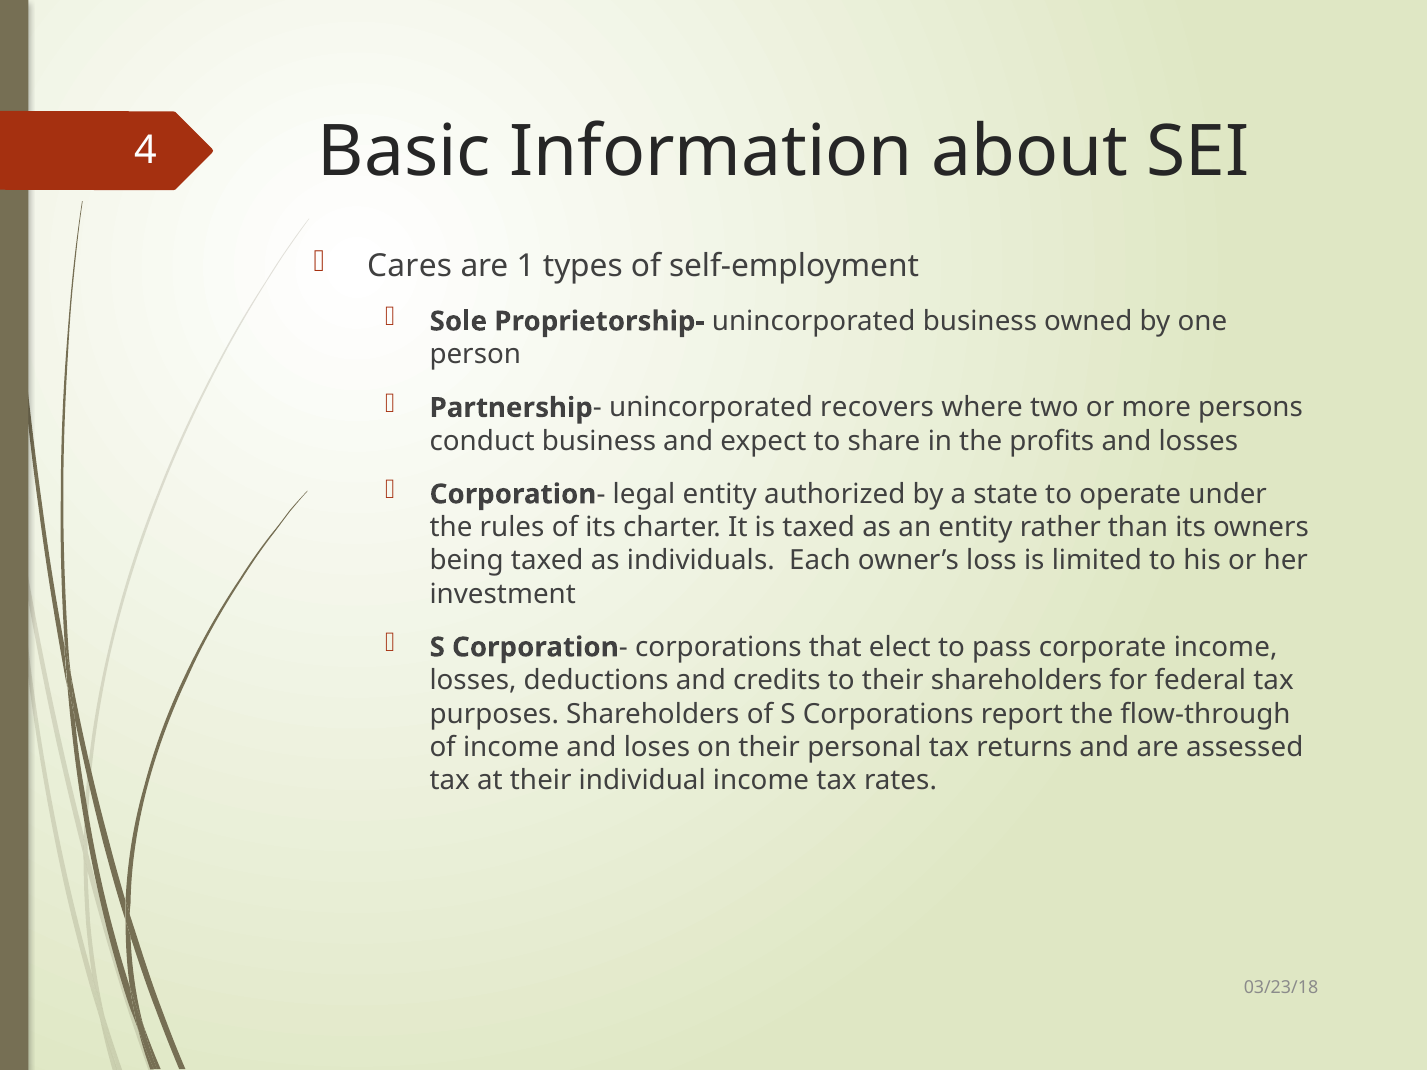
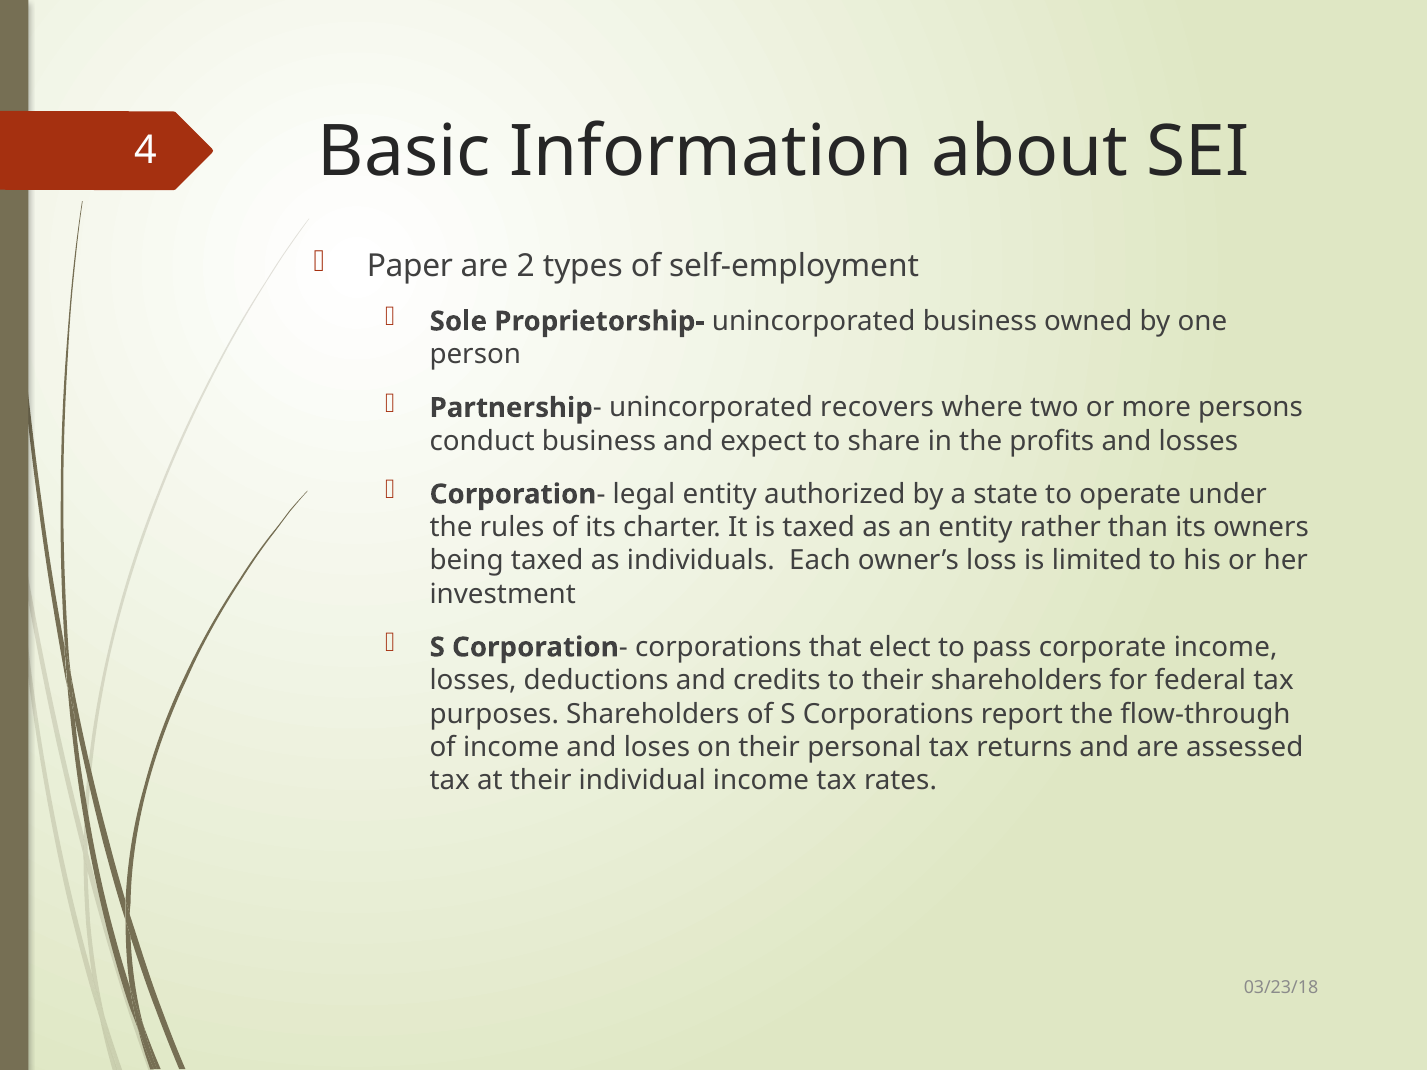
Cares: Cares -> Paper
1: 1 -> 2
